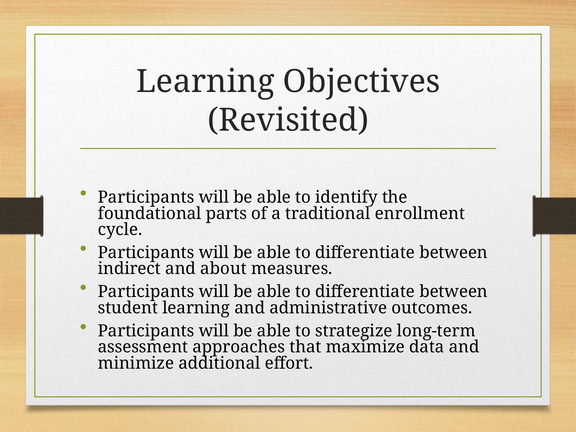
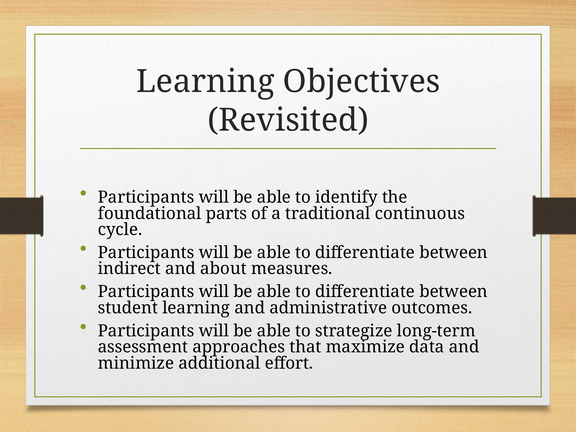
enrollment: enrollment -> continuous
